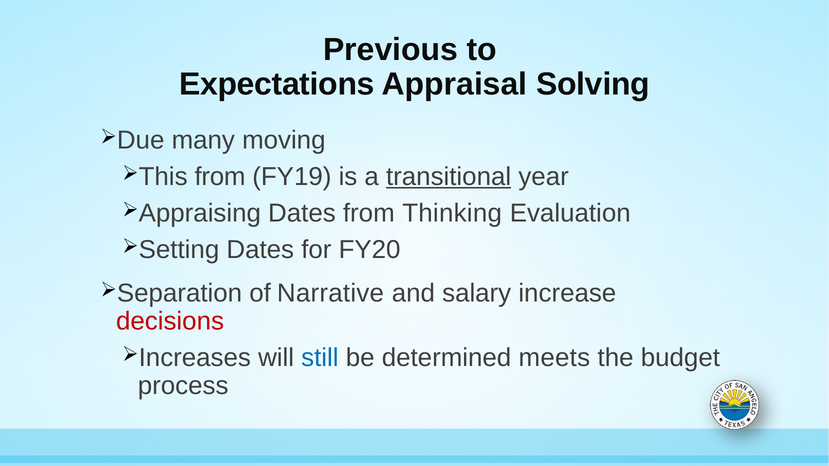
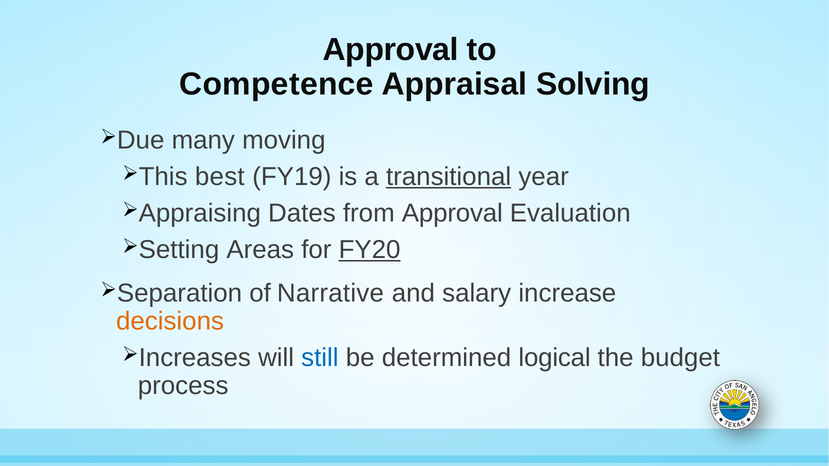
Previous at (391, 50): Previous -> Approval
Expectations: Expectations -> Competence
from at (220, 177): from -> best
from Thinking: Thinking -> Approval
Dates at (260, 250): Dates -> Areas
FY20 underline: none -> present
decisions colour: red -> orange
meets: meets -> logical
